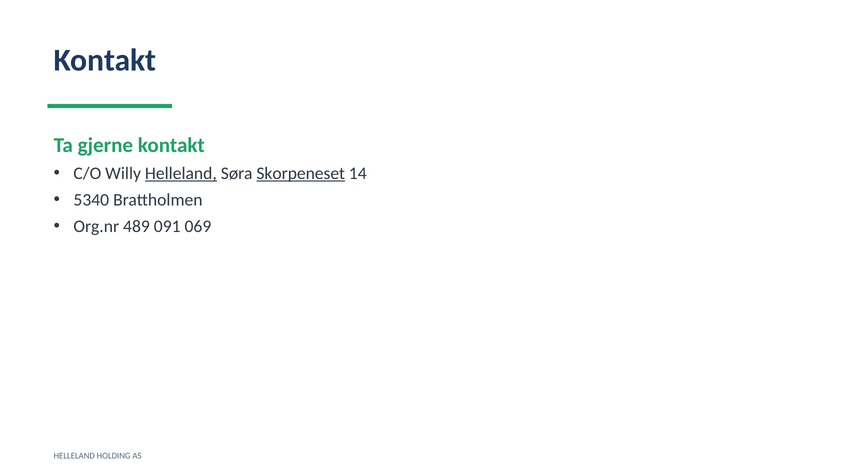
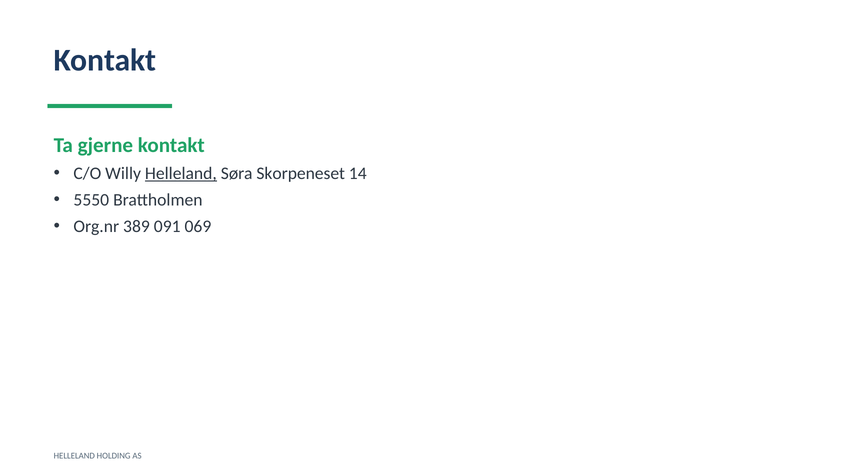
Skorpeneset underline: present -> none
5340: 5340 -> 5550
489: 489 -> 389
